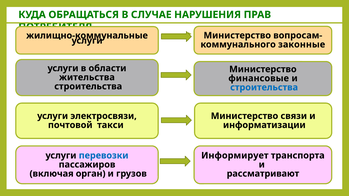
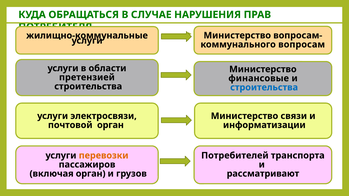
законные: законные -> вопросам
жительства: жительства -> претензией
почтовой такси: такси -> орган
перевозки colour: blue -> orange
Информирует: Информирует -> Потребителей
